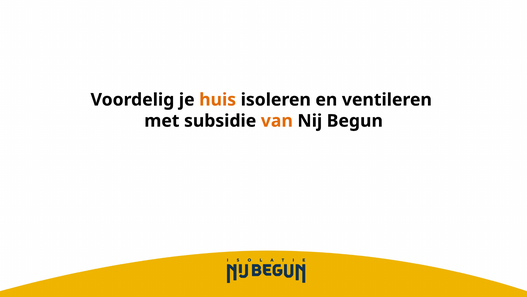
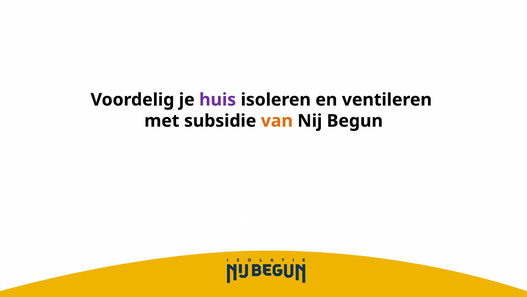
huis colour: orange -> purple
